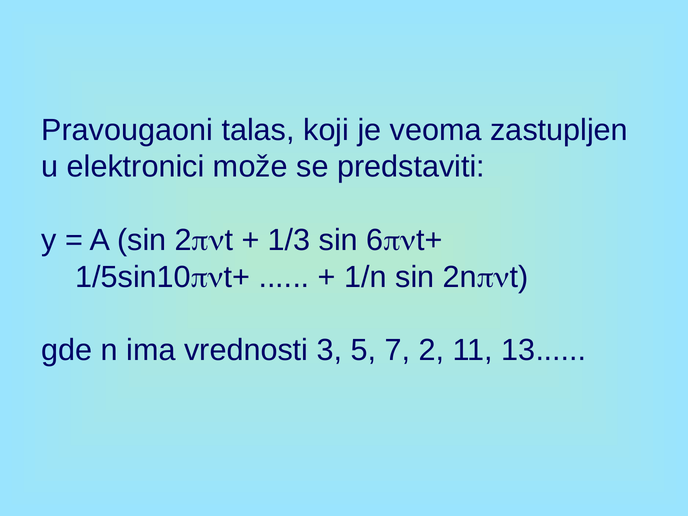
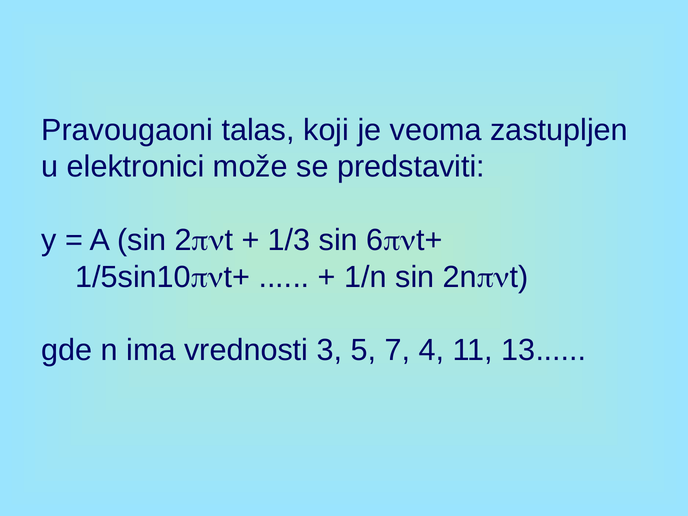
7 2: 2 -> 4
